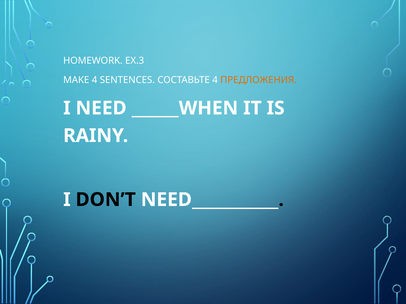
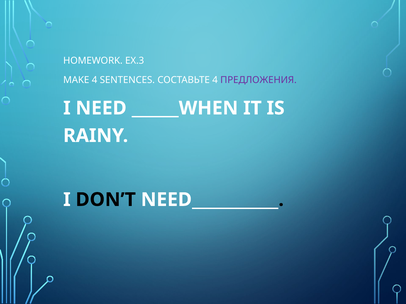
ПРЕДЛОЖЕНИЯ colour: orange -> purple
